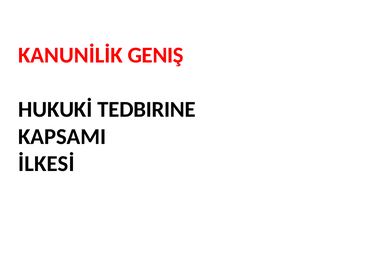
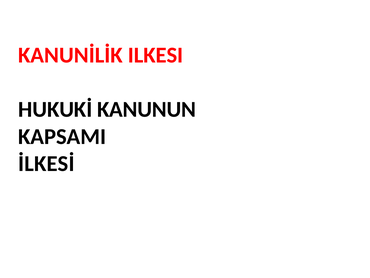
GENIŞ: GENIŞ -> ILKESI
TEDBIRINE: TEDBIRINE -> KANUNUN
